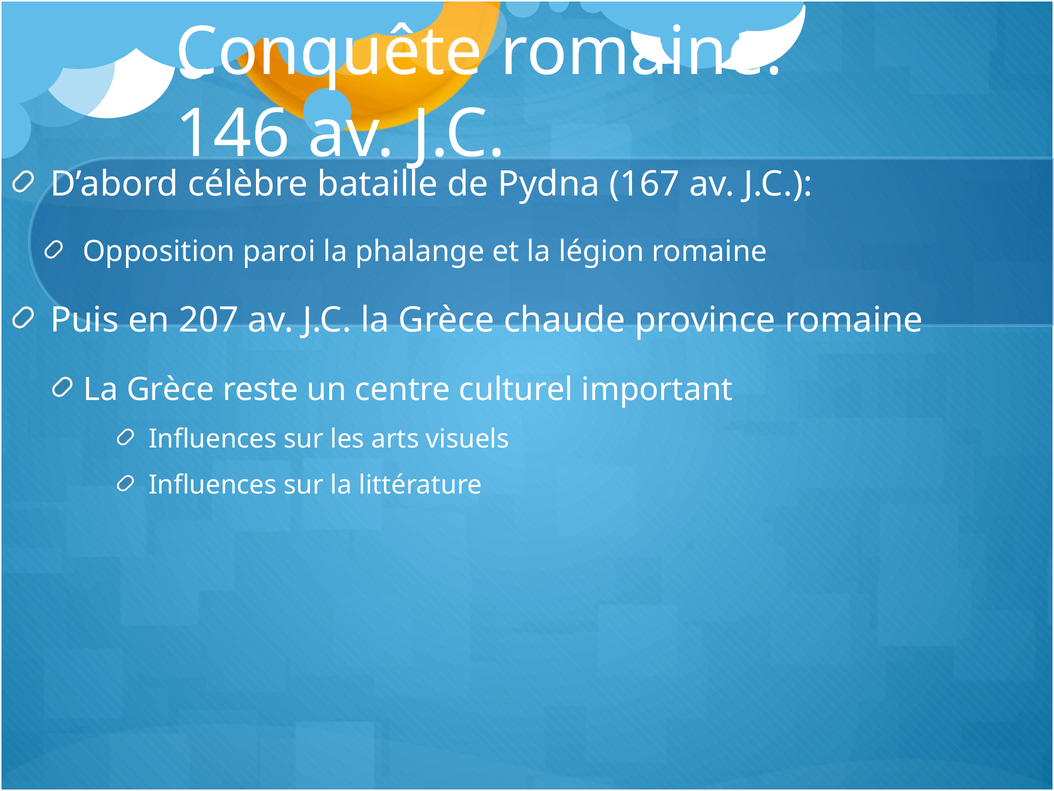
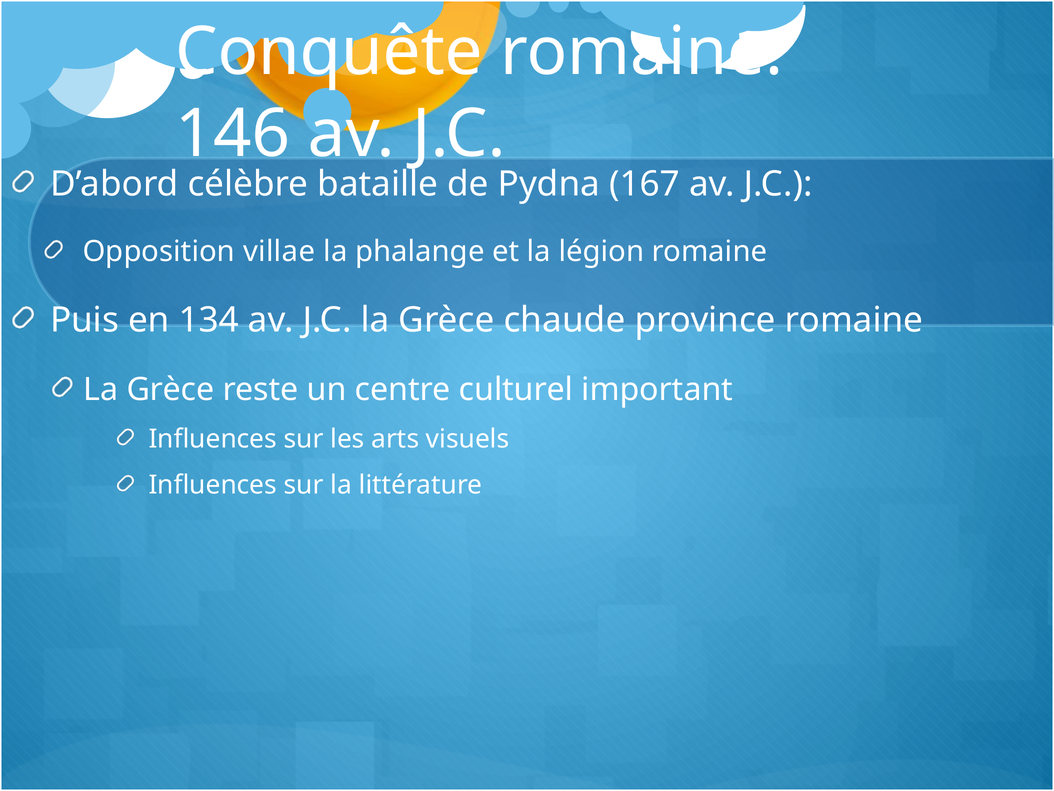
paroi: paroi -> villae
207: 207 -> 134
